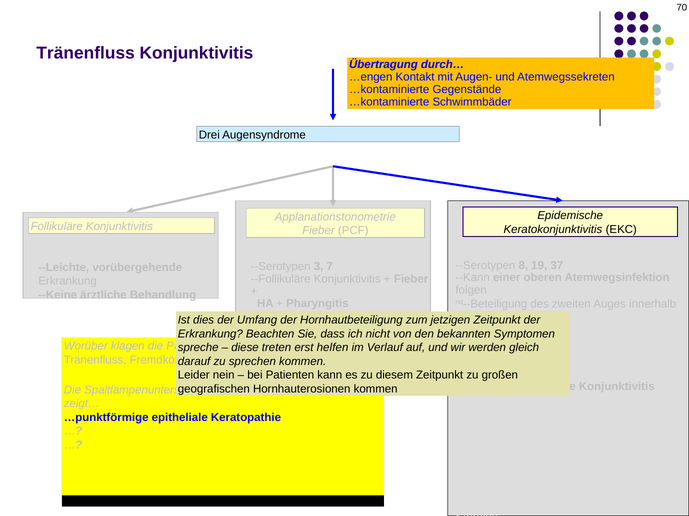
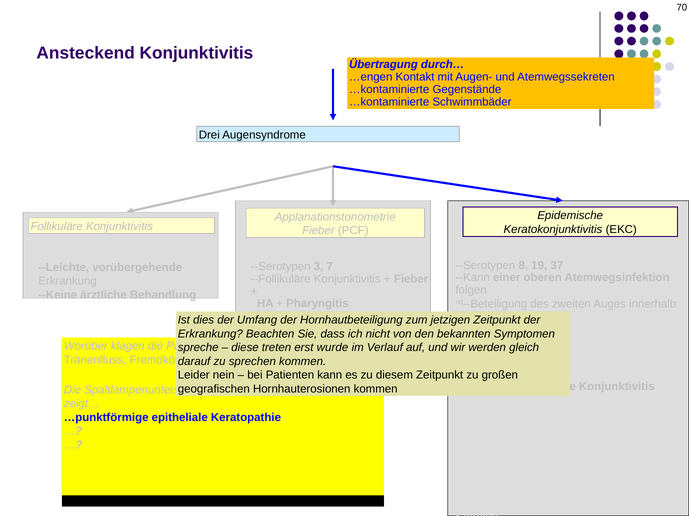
Tränenfluss at (86, 53): Tränenfluss -> Ansteckend
helfen: helfen -> wurde
